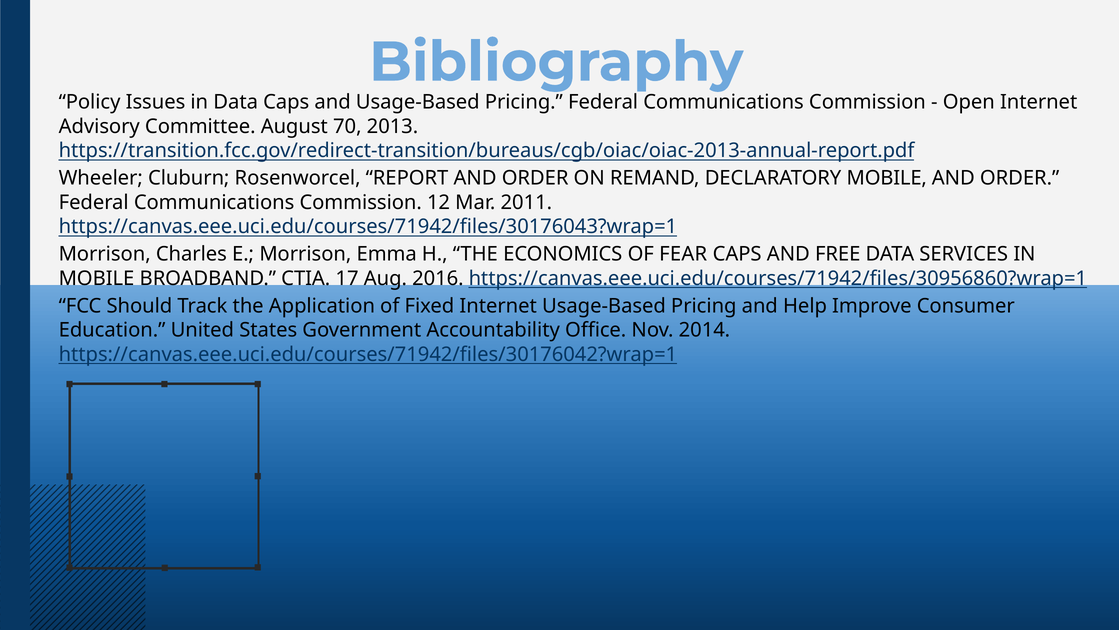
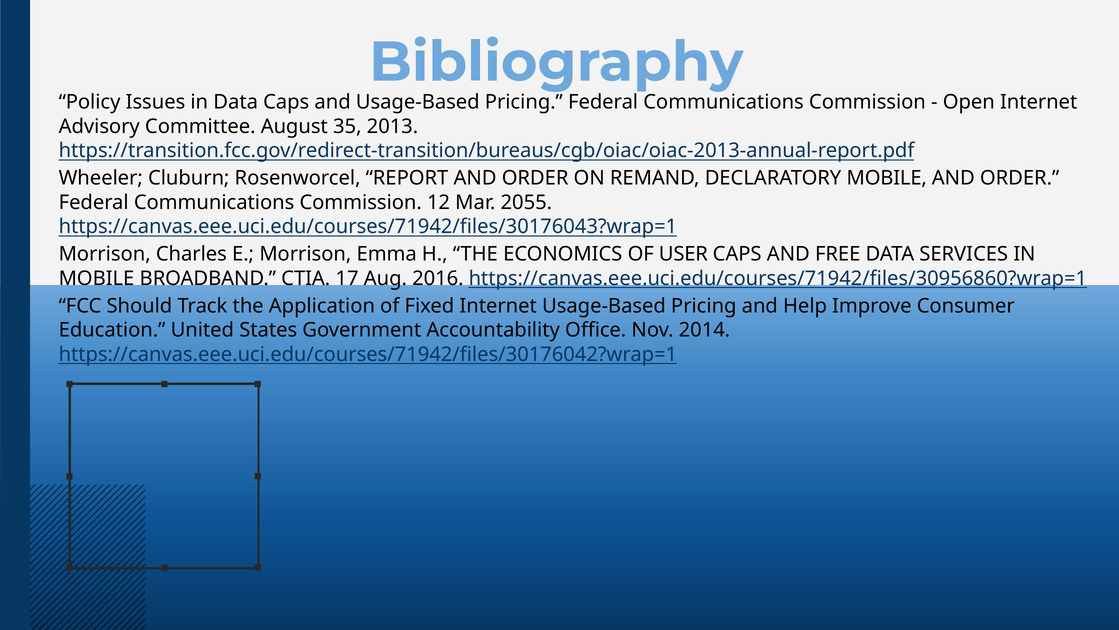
70: 70 -> 35
2011: 2011 -> 2055
FEAR: FEAR -> USER
